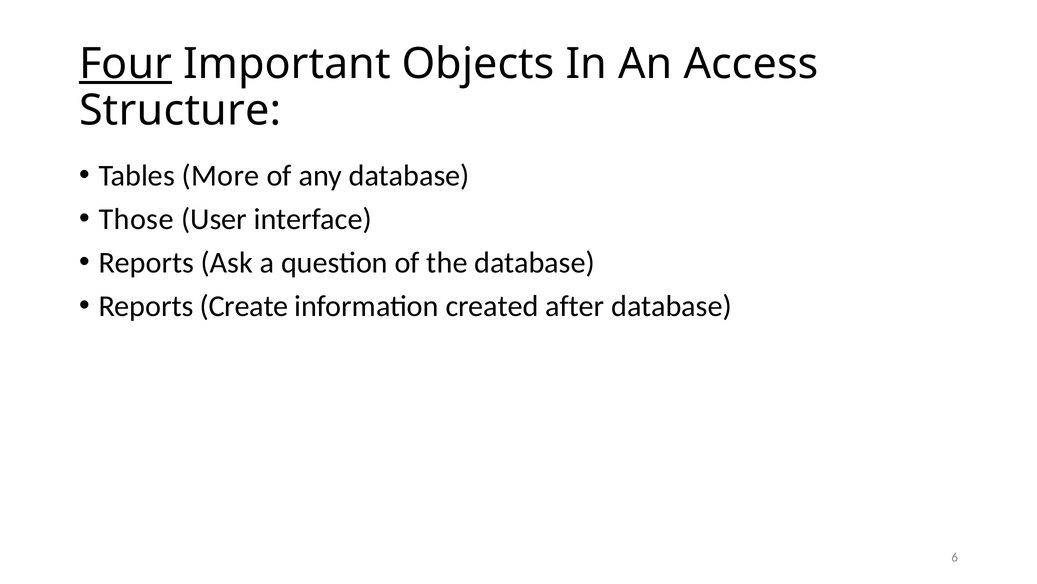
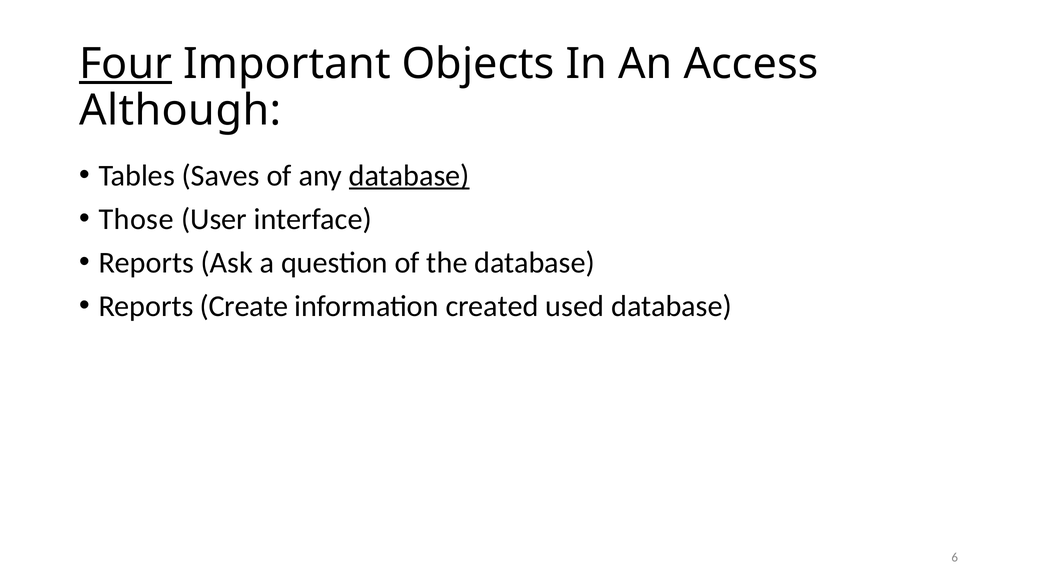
Structure: Structure -> Although
More: More -> Saves
database at (409, 175) underline: none -> present
after: after -> used
